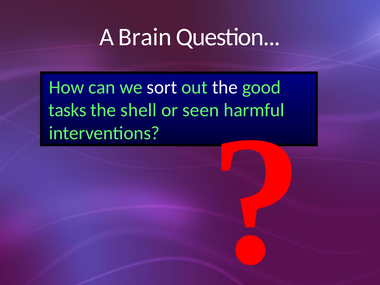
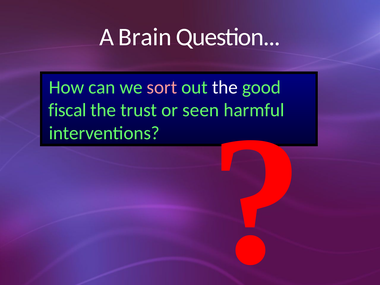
sort colour: white -> pink
tasks: tasks -> fiscal
shell: shell -> trust
